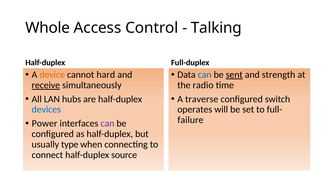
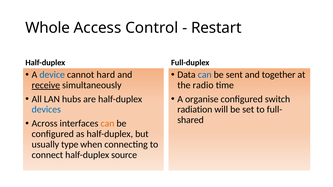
Talking: Talking -> Restart
device colour: orange -> blue
sent underline: present -> none
strength: strength -> together
traverse: traverse -> organise
operates: operates -> radiation
failure: failure -> shared
Power: Power -> Across
can at (107, 124) colour: purple -> orange
